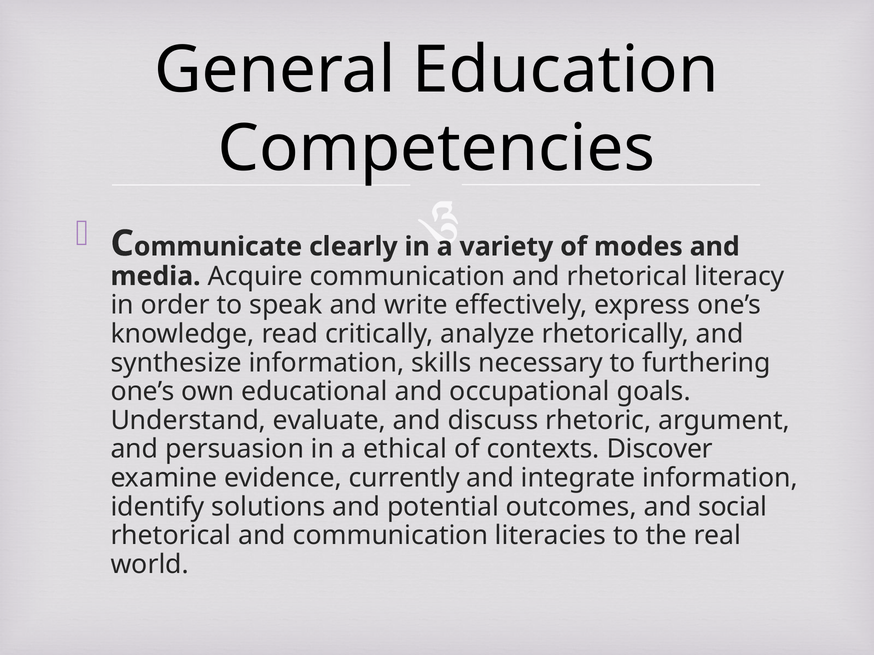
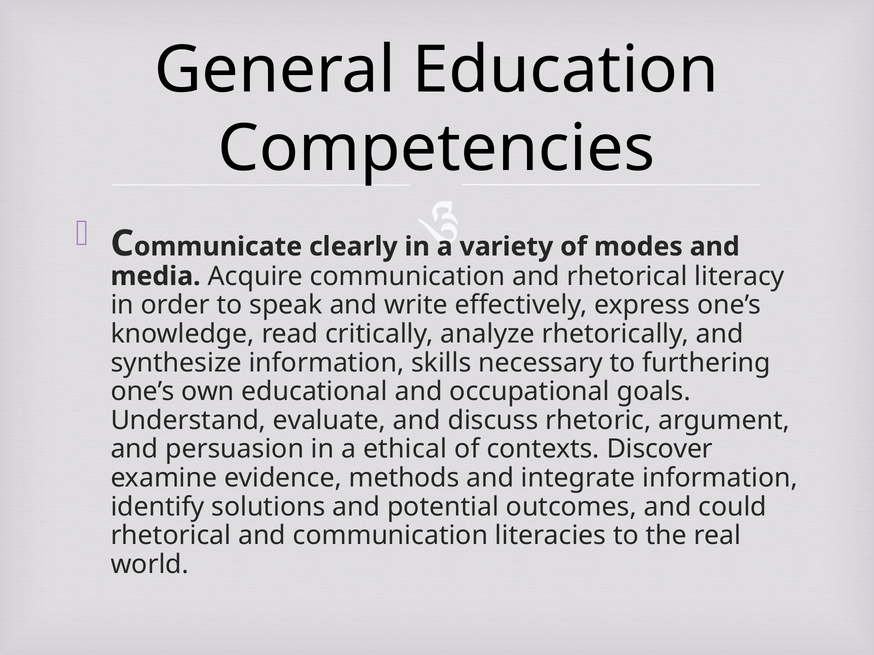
currently: currently -> methods
social: social -> could
